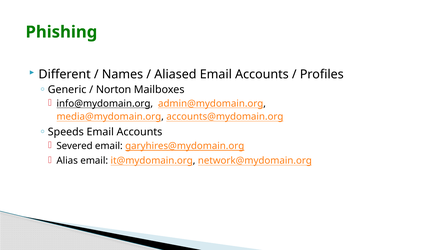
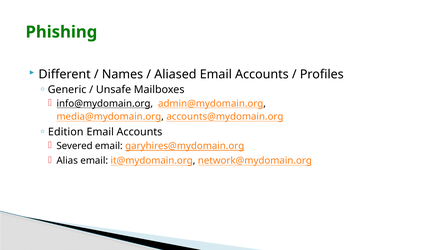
Norton: Norton -> Unsafe
Speeds: Speeds -> Edition
